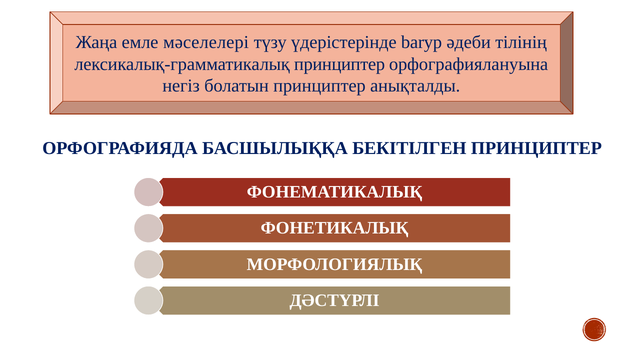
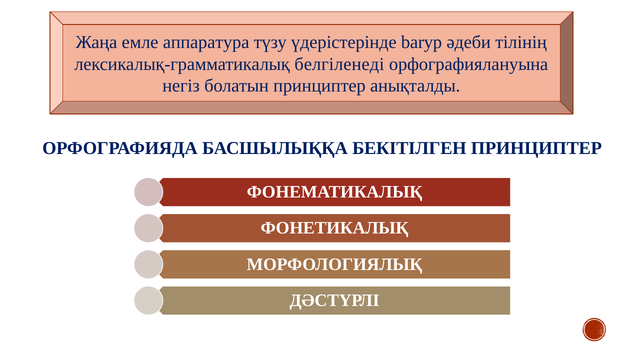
мәселелері: мәселелері -> аппаратура
лексикалық-грамматикалық принциптер: принциптер -> белгіленеді
